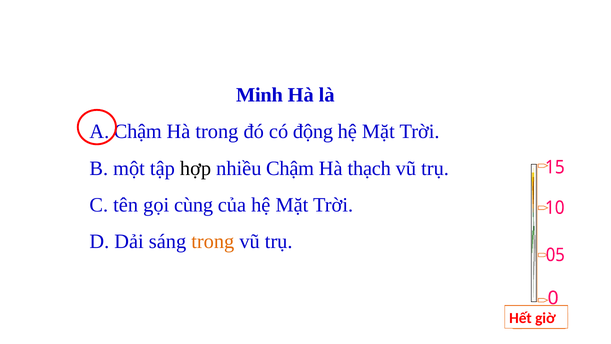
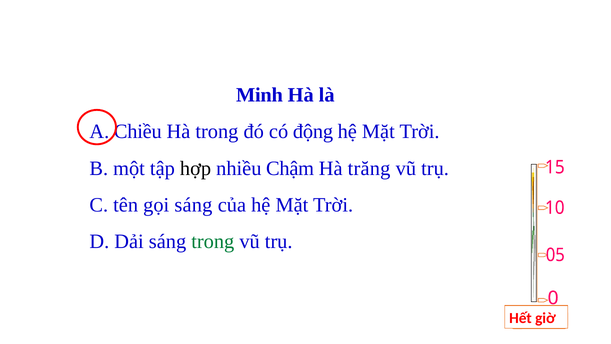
A Chậm: Chậm -> Chiều
thạch: thạch -> trăng
gọi cùng: cùng -> sáng
trong at (213, 241) colour: orange -> green
